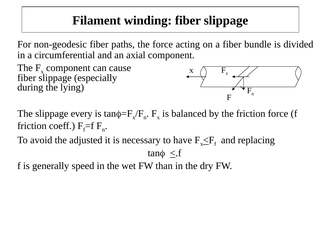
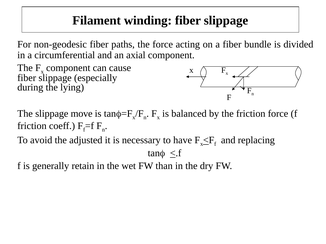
every: every -> move
speed: speed -> retain
